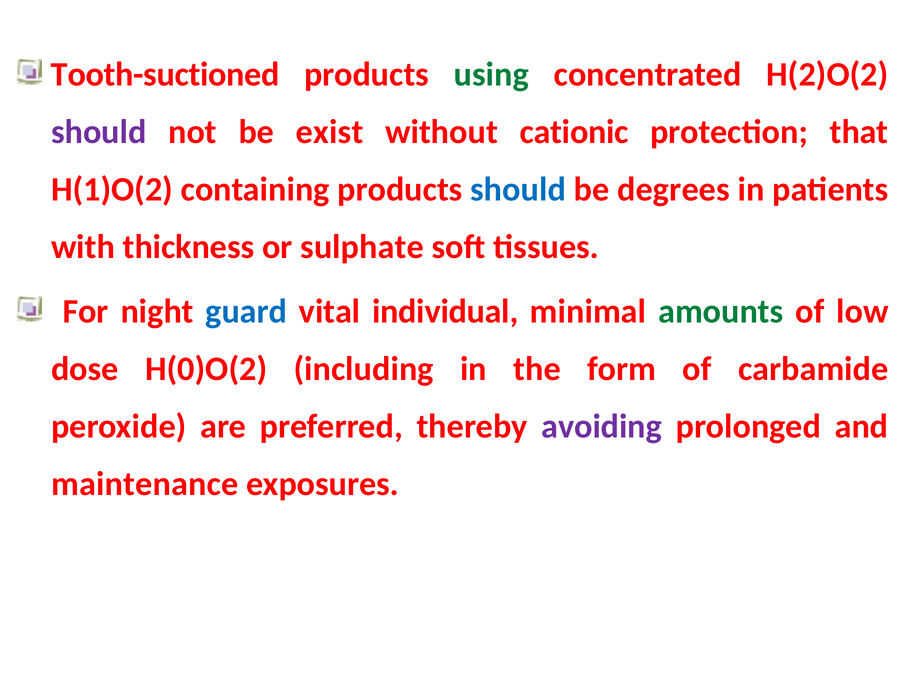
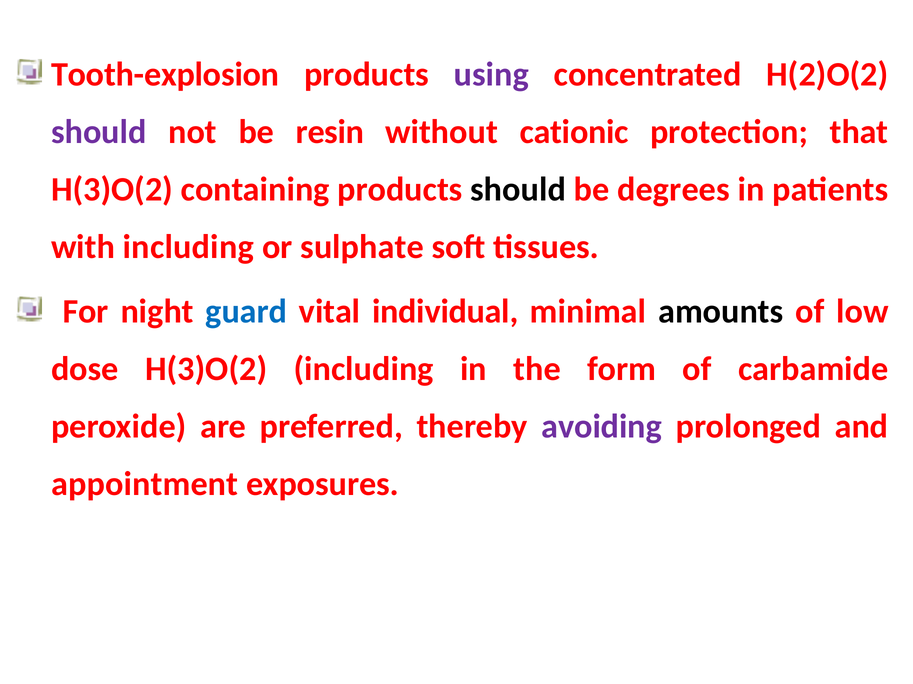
Tooth-suctioned: Tooth-suctioned -> Tooth-explosion
using colour: green -> purple
exist: exist -> resin
H(1)O(2 at (112, 189): H(1)O(2 -> H(3)O(2
should at (518, 189) colour: blue -> black
with thickness: thickness -> including
amounts colour: green -> black
dose H(0)O(2: H(0)O(2 -> H(3)O(2
maintenance: maintenance -> appointment
